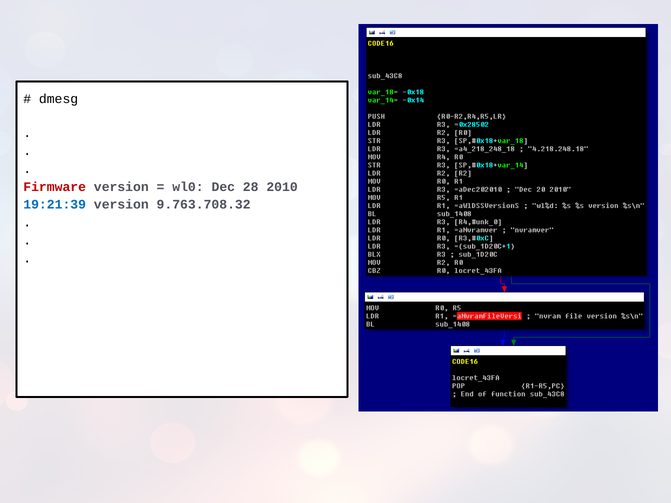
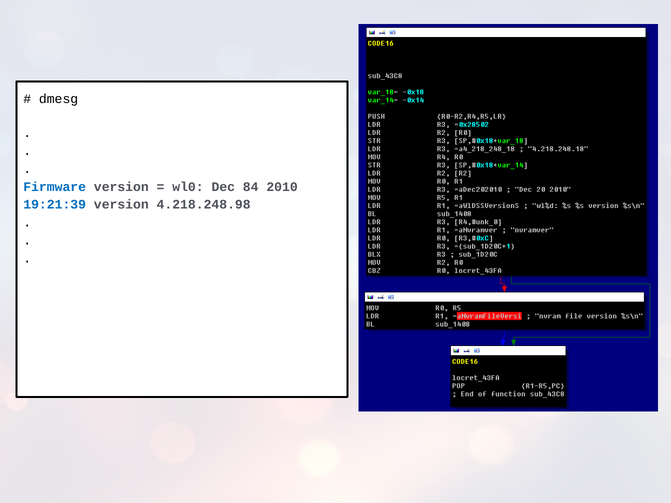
Firmware colour: red -> blue
28: 28 -> 84
9.763.708.32: 9.763.708.32 -> 4.218.248.98
